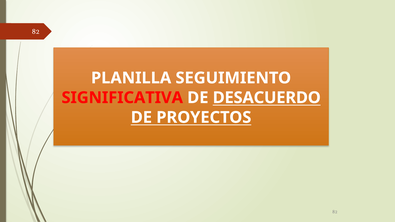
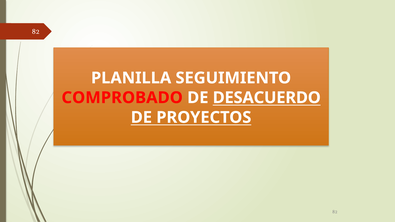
SIGNIFICATIVA: SIGNIFICATIVA -> COMPROBADO
